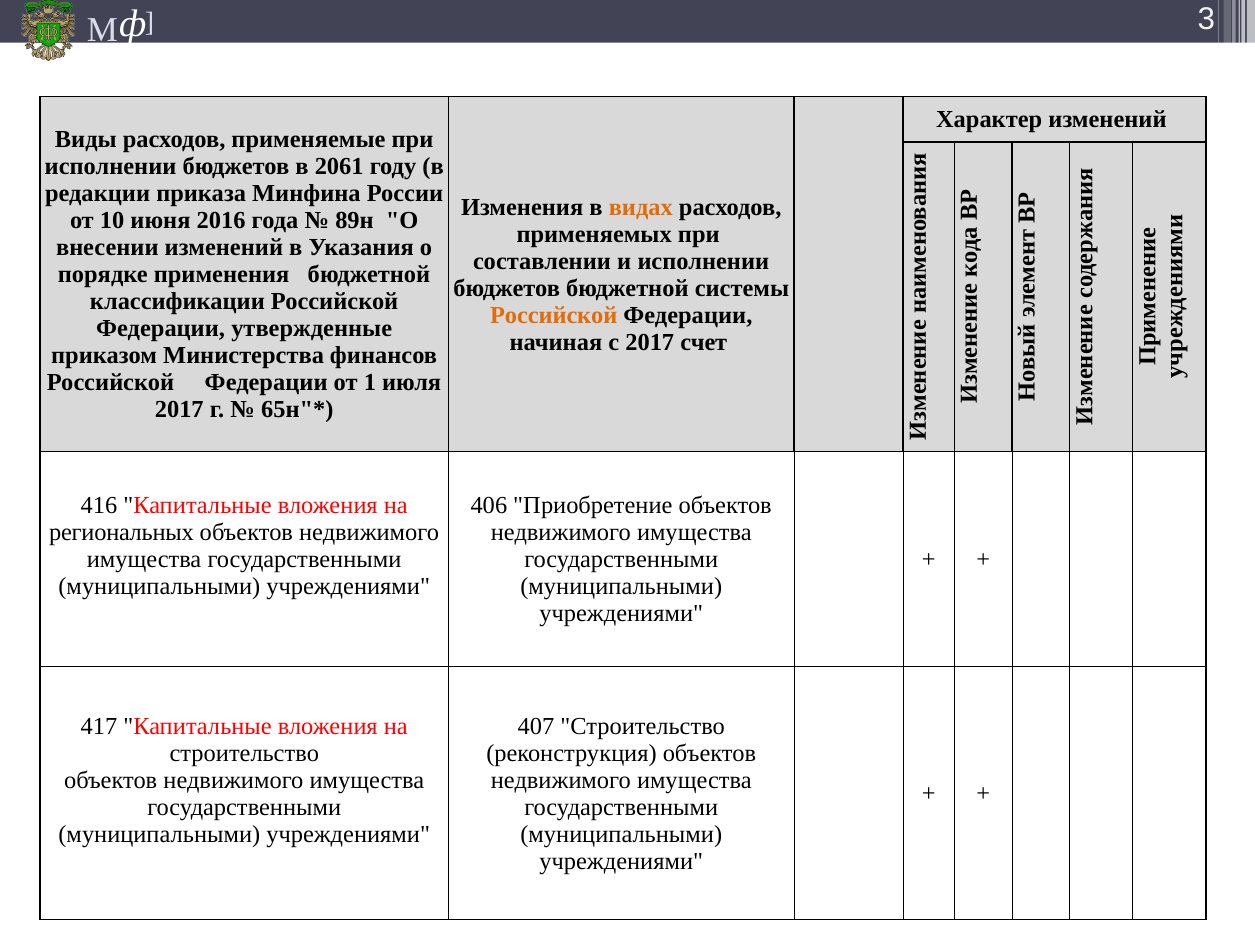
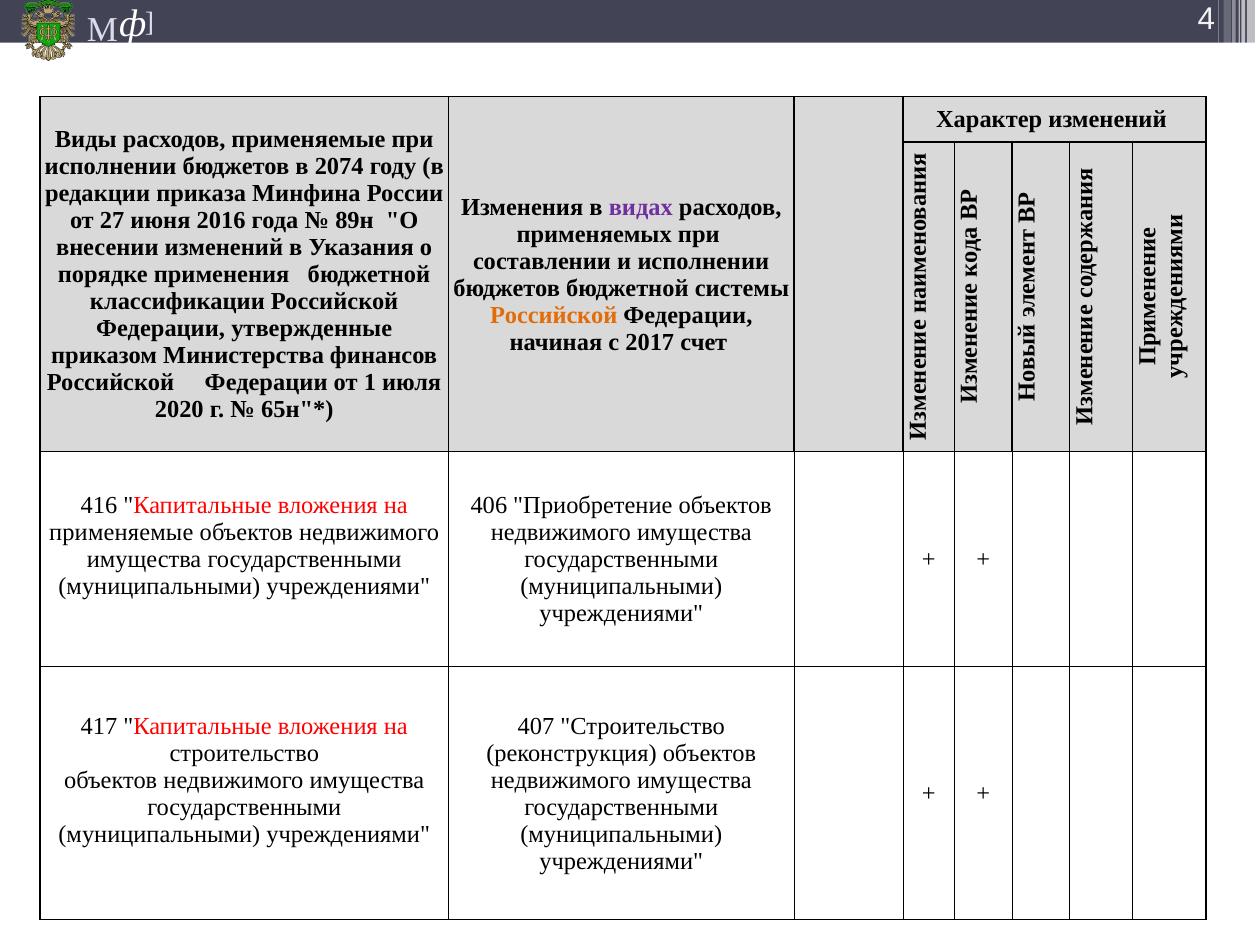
3: 3 -> 4
2061: 2061 -> 2074
видах colour: orange -> purple
10: 10 -> 27
2017 at (179, 409): 2017 -> 2020
региональных at (121, 532): региональных -> применяемые
